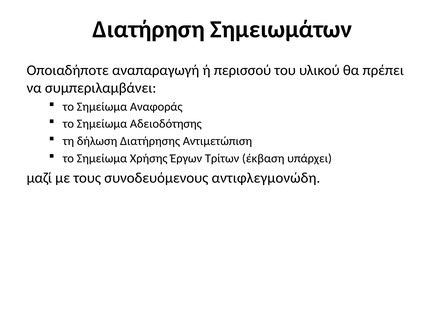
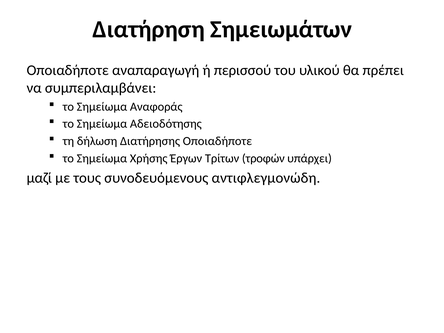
Διατήρησης Αντιμετώπιση: Αντιμετώπιση -> Οποιαδήποτε
έκβαση: έκβαση -> τροφών
